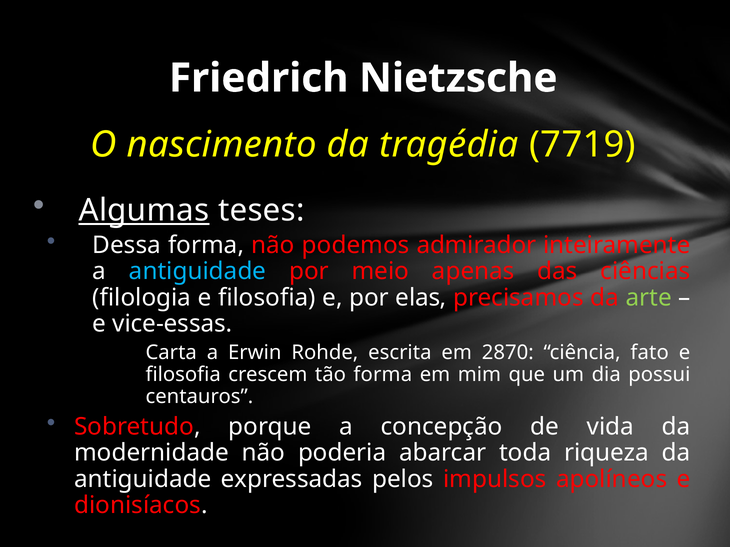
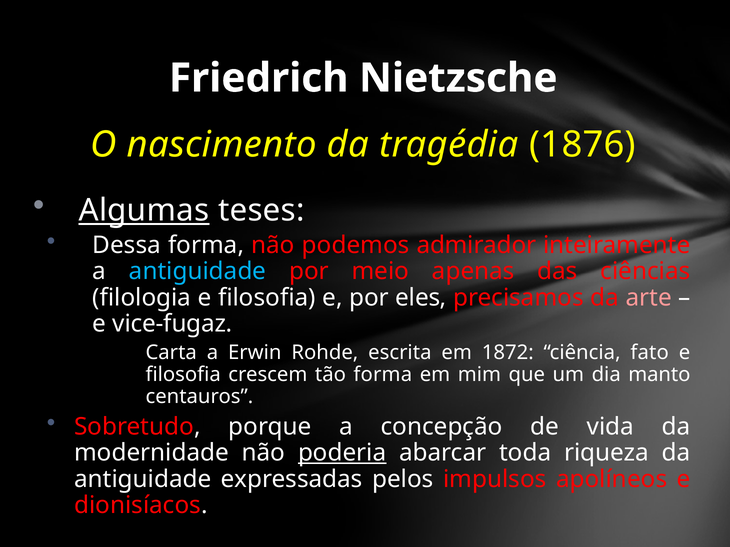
7719: 7719 -> 1876
elas: elas -> eles
arte colour: light green -> pink
vice-essas: vice-essas -> vice-fugaz
2870: 2870 -> 1872
possui: possui -> manto
poderia underline: none -> present
